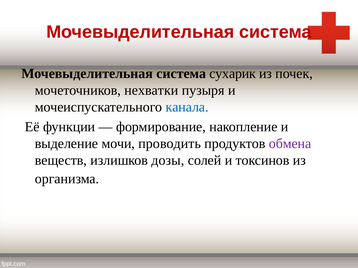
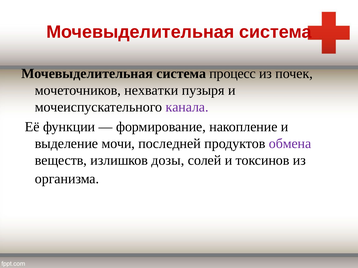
сухарик: сухарик -> процесс
канала colour: blue -> purple
проводить: проводить -> последней
